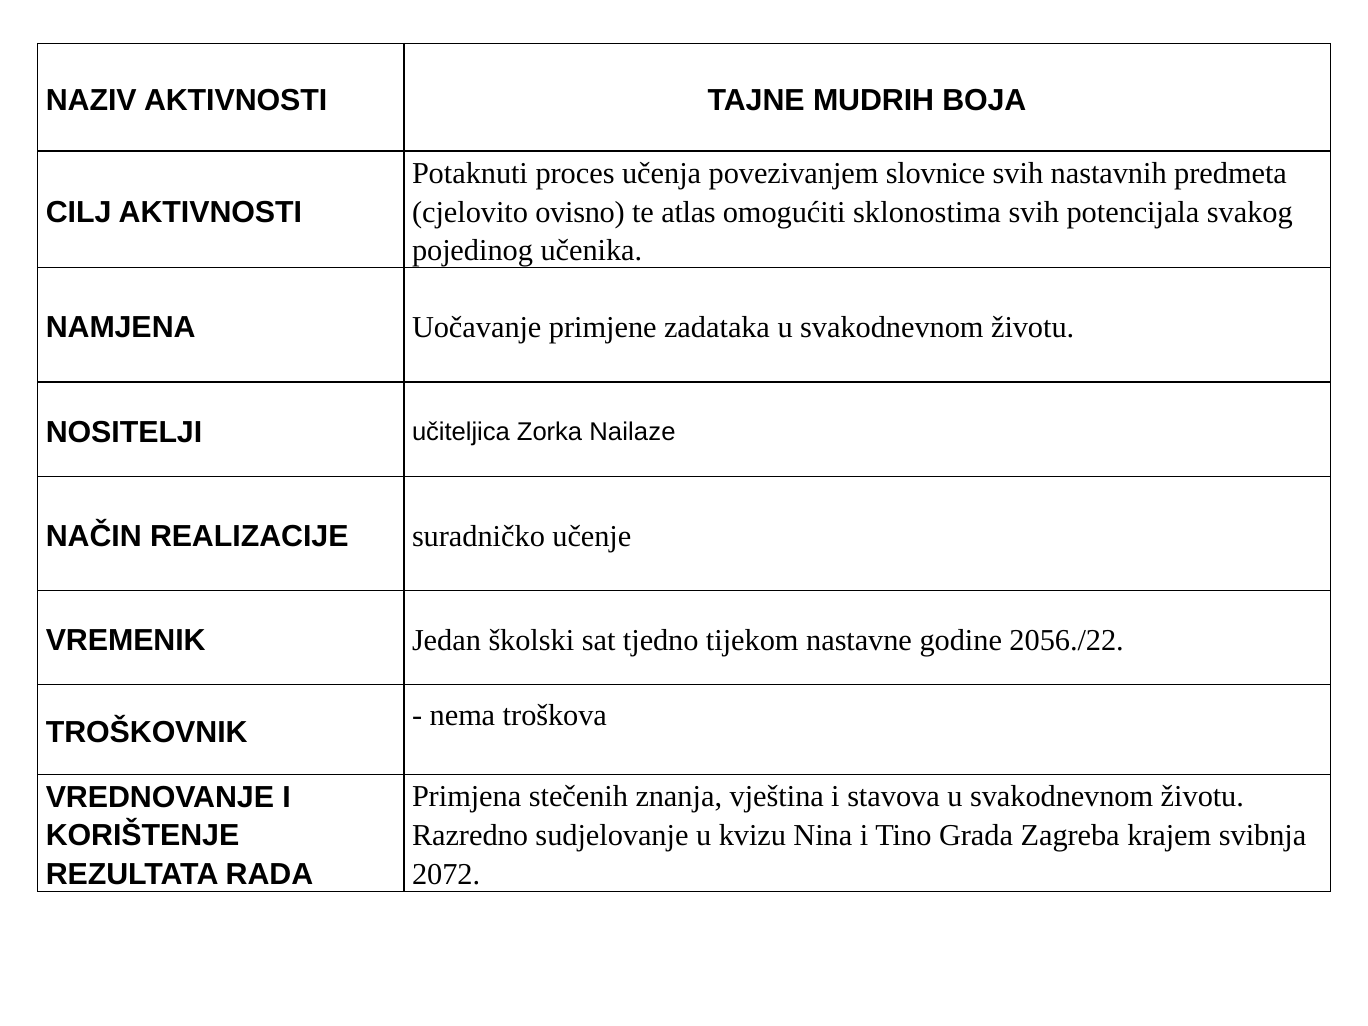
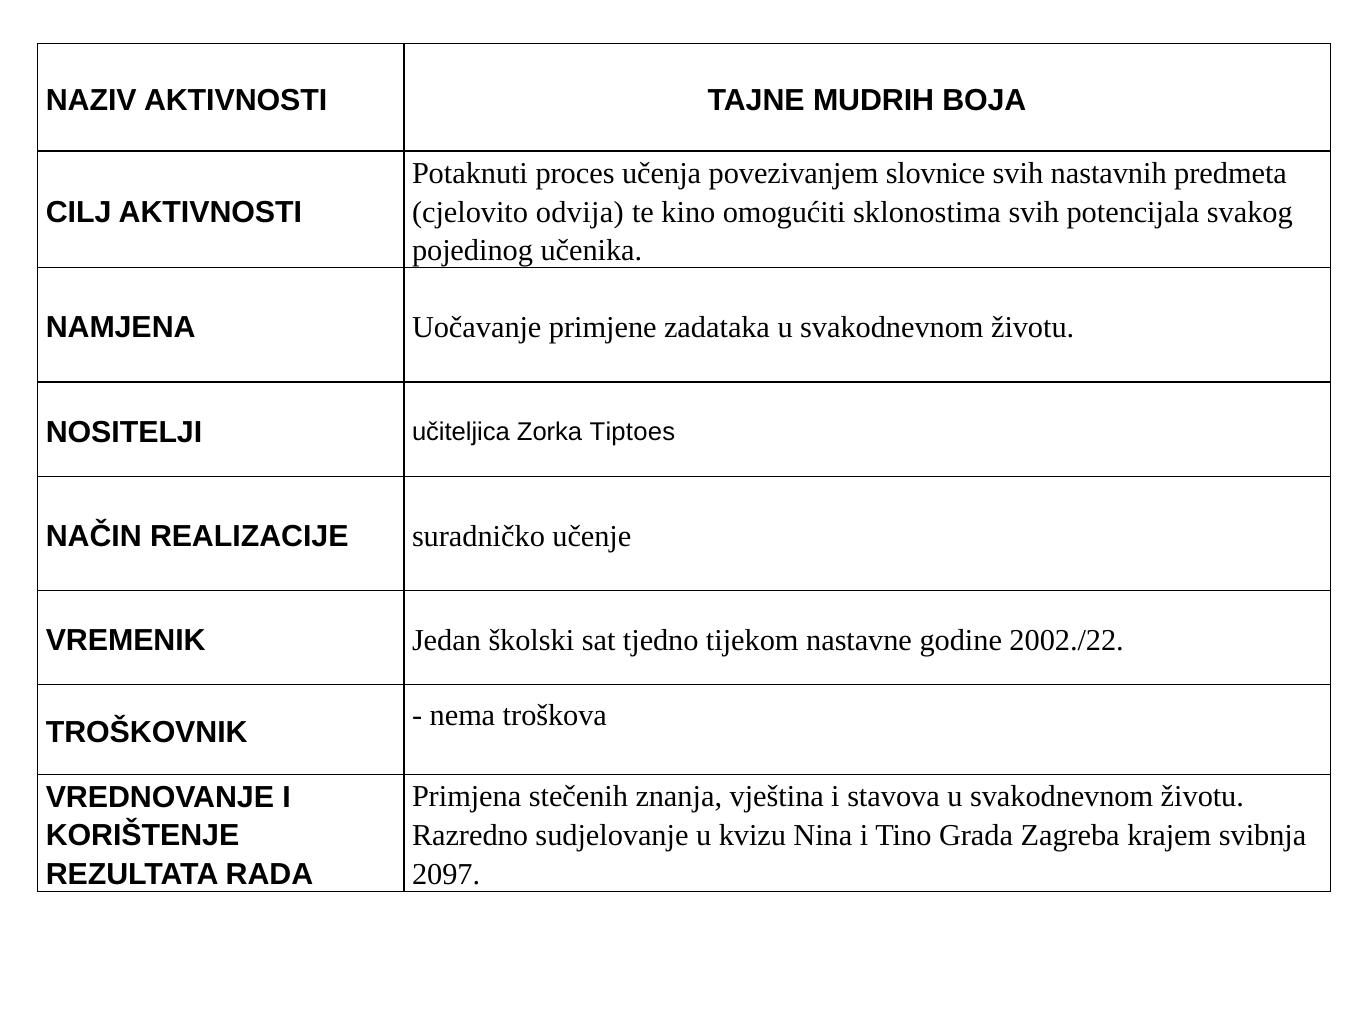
ovisno: ovisno -> odvija
atlas: atlas -> kino
Nailaze: Nailaze -> Tiptoes
2056./22: 2056./22 -> 2002./22
2072: 2072 -> 2097
